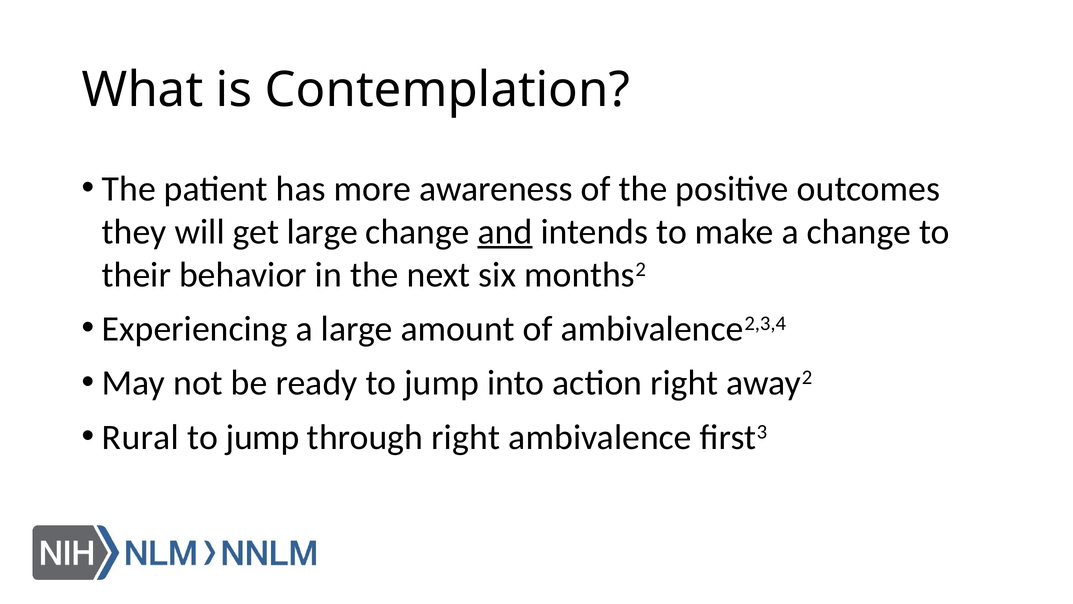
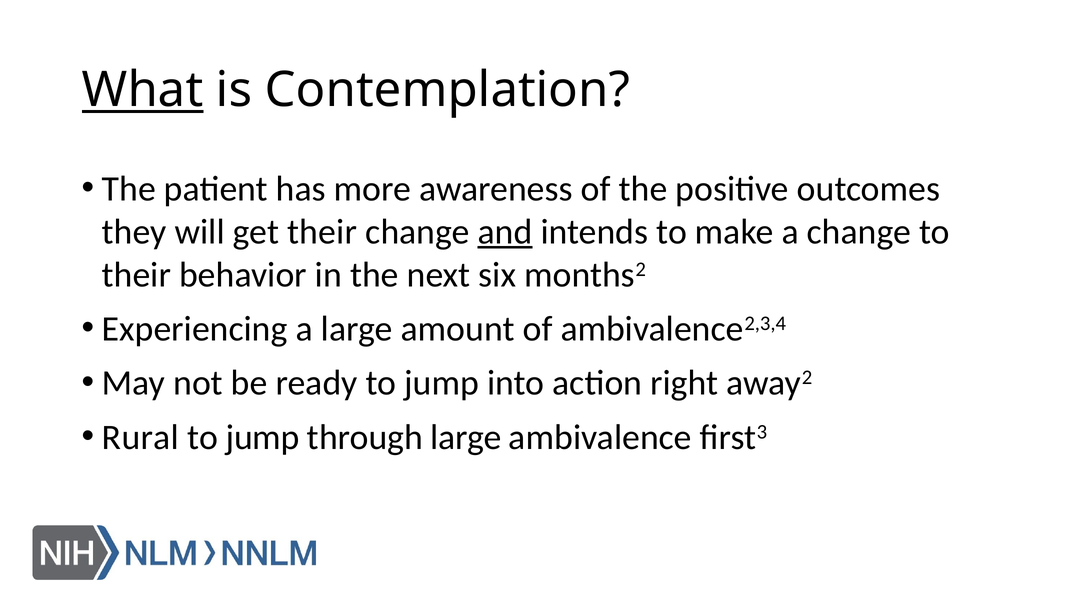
What underline: none -> present
get large: large -> their
through right: right -> large
